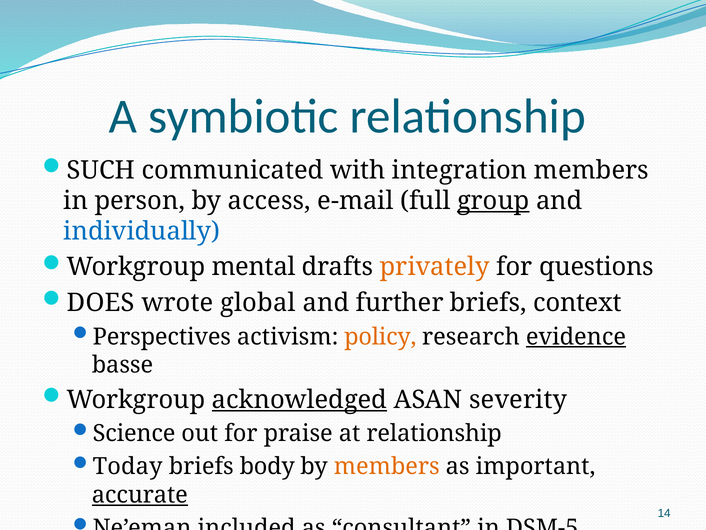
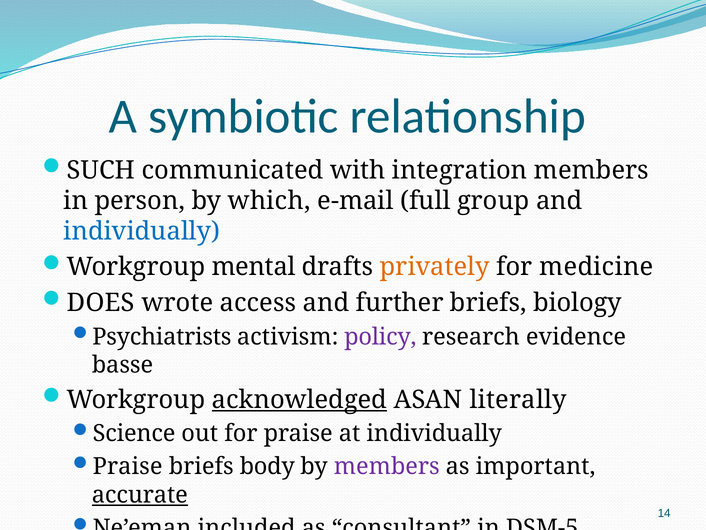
access: access -> which
group underline: present -> none
questions: questions -> medicine
global: global -> access
context: context -> biology
Perspectives: Perspectives -> Psychiatrists
policy colour: orange -> purple
evidence underline: present -> none
severity: severity -> literally
at relationship: relationship -> individually
Today at (128, 466): Today -> Praise
members at (387, 466) colour: orange -> purple
